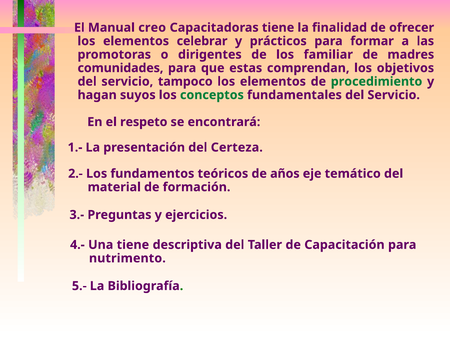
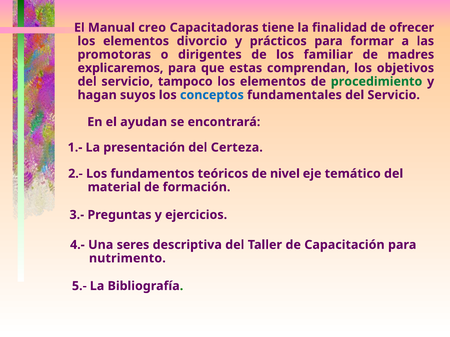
celebrar: celebrar -> divorcio
comunidades: comunidades -> explicaremos
conceptos colour: green -> blue
respeto: respeto -> ayudan
años: años -> nivel
Una tiene: tiene -> seres
